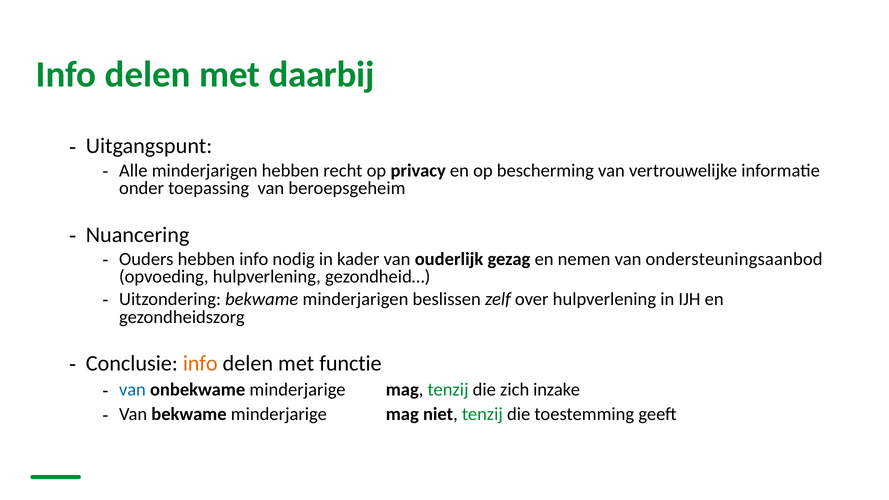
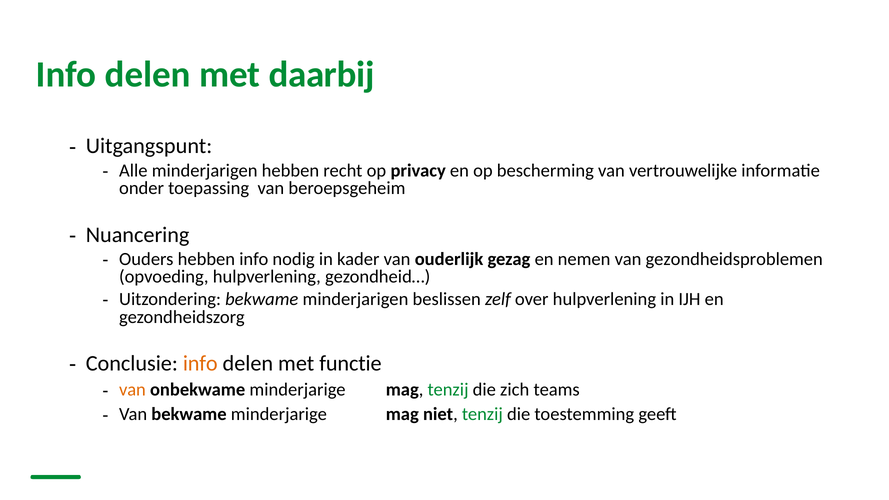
ondersteuningsaanbod: ondersteuningsaanbod -> gezondheidsproblemen
van at (132, 390) colour: blue -> orange
inzake: inzake -> teams
